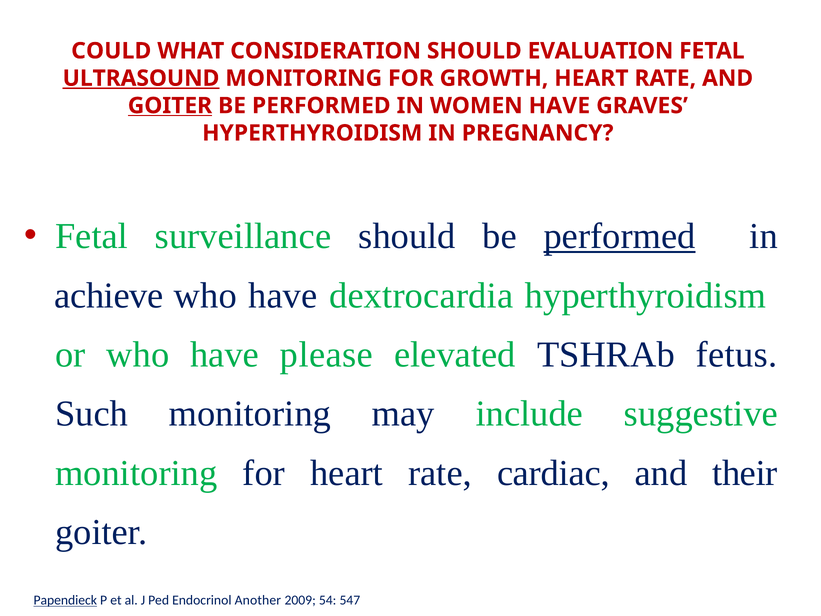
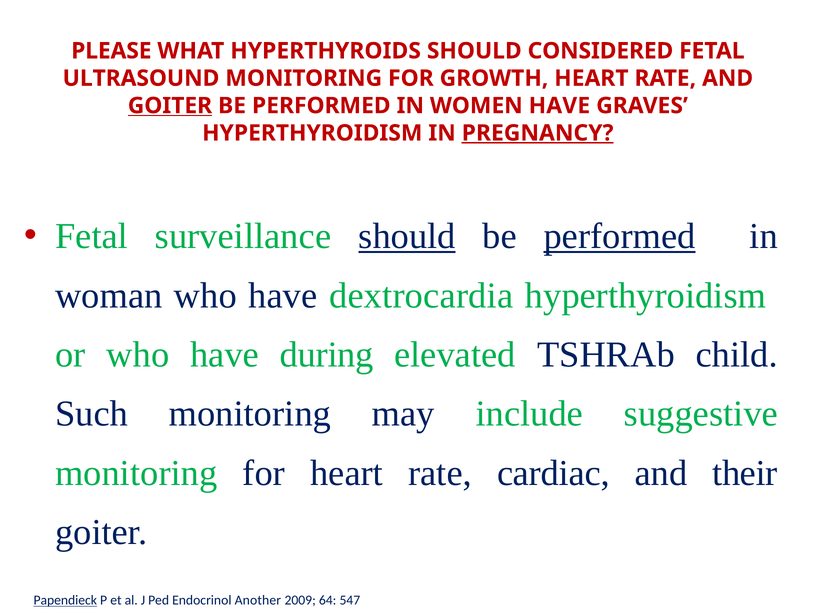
COULD: COULD -> PLEASE
CONSIDERATION: CONSIDERATION -> HYPERTHYROIDS
EVALUATION: EVALUATION -> CONSIDERED
ULTRASOUND underline: present -> none
PREGNANCY underline: none -> present
should at (407, 236) underline: none -> present
achieve: achieve -> woman
please: please -> during
fetus: fetus -> child
54: 54 -> 64
